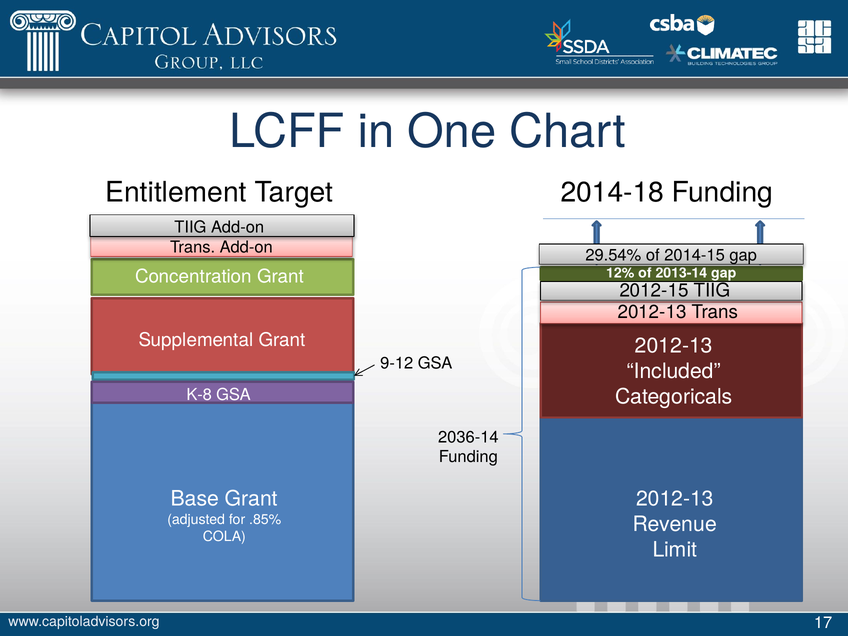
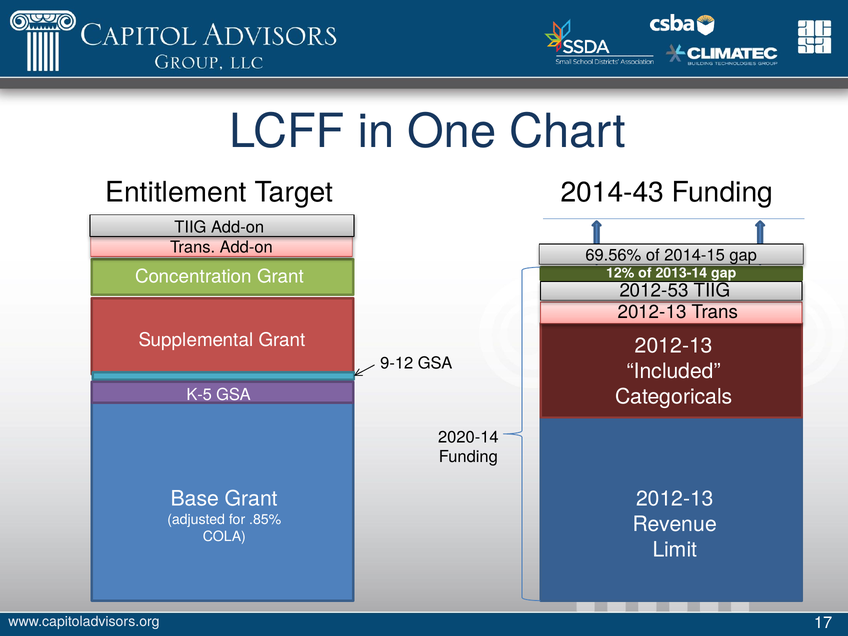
2014-18: 2014-18 -> 2014-43
29.54%: 29.54% -> 69.56%
2012-15: 2012-15 -> 2012-53
K-8: K-8 -> K-5
2036-14: 2036-14 -> 2020-14
